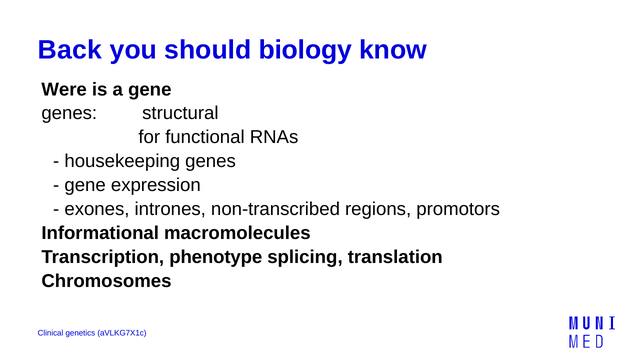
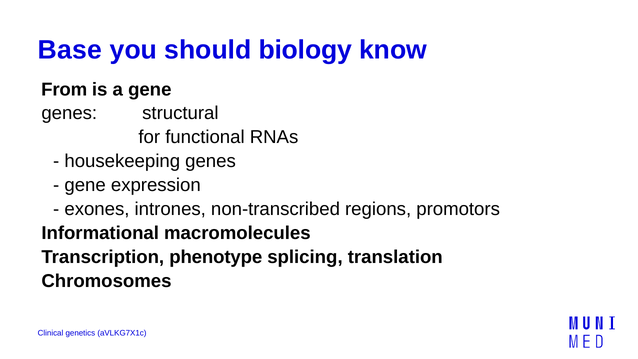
Back: Back -> Base
Were: Were -> From
